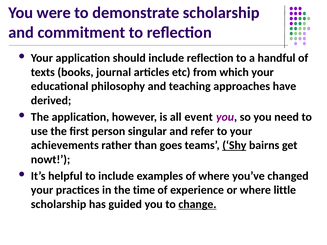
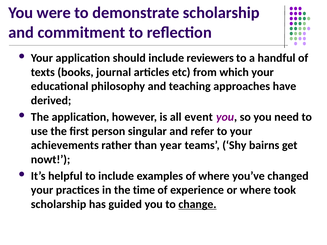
include reflection: reflection -> reviewers
goes: goes -> year
Shy underline: present -> none
little: little -> took
